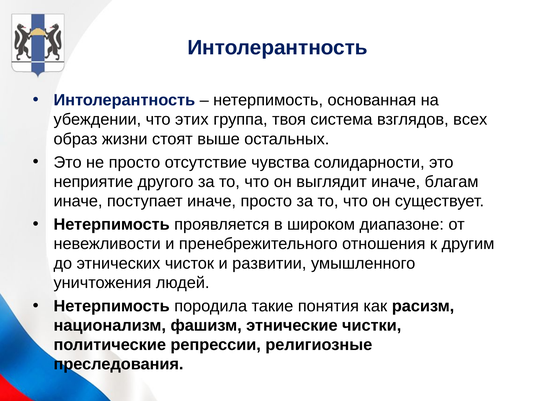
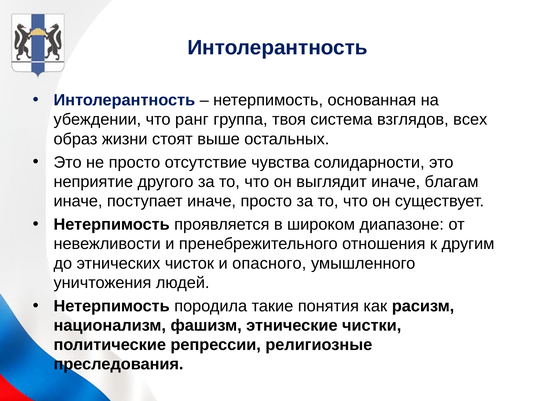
этих: этих -> ранг
развитии: развитии -> опасного
